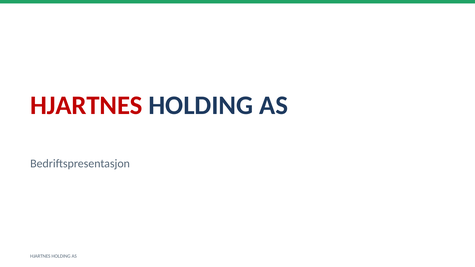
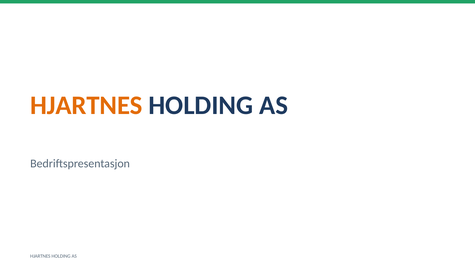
HJARTNES at (86, 105) colour: red -> orange
